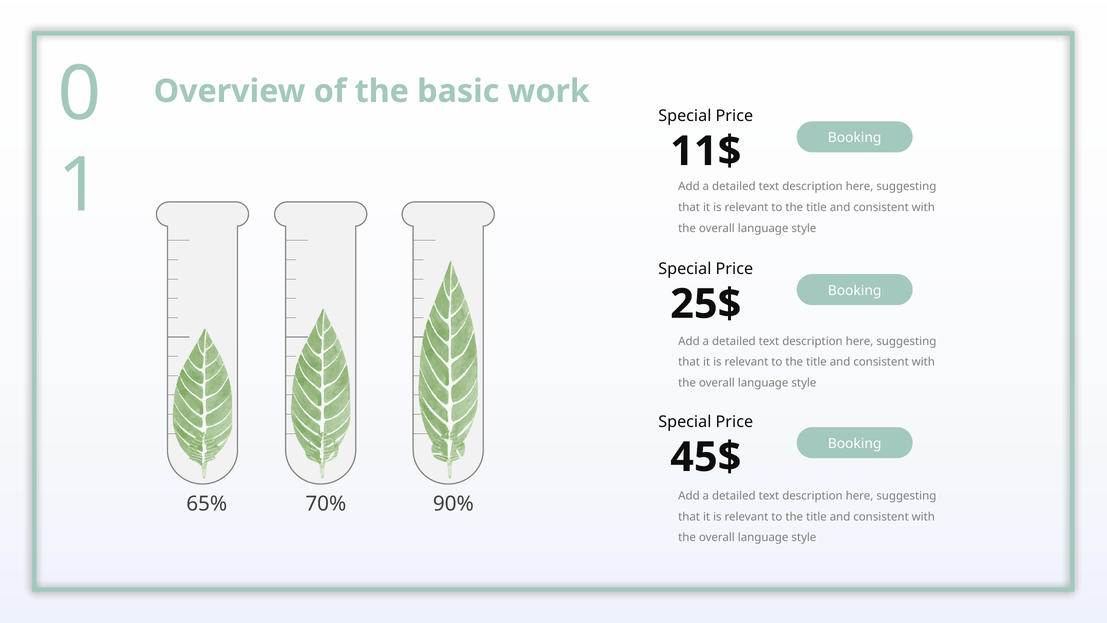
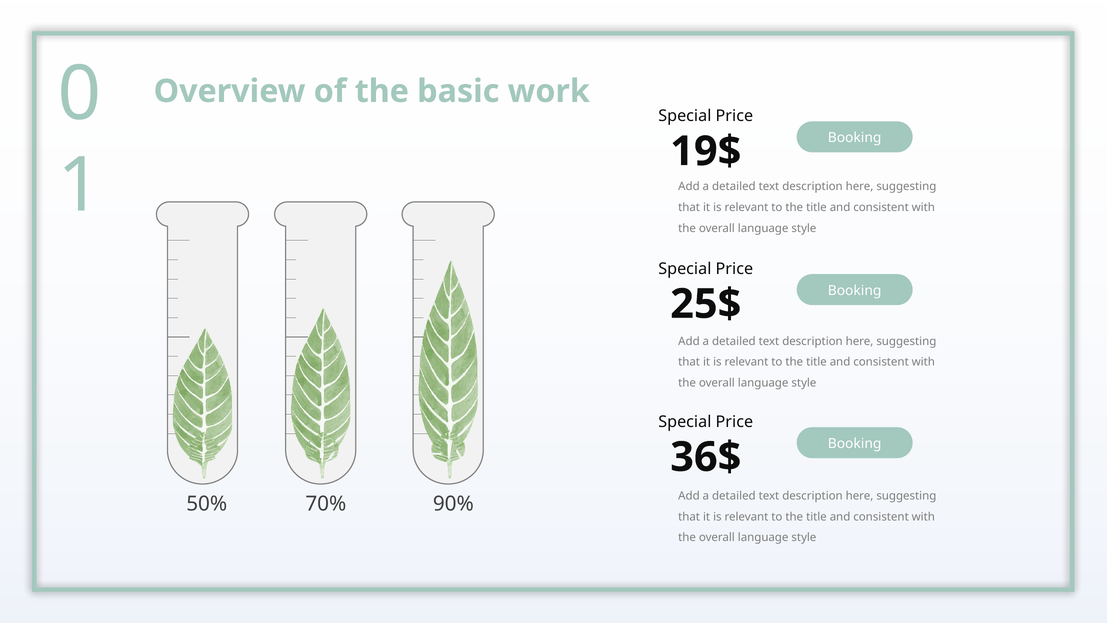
11$: 11$ -> 19$
45$: 45$ -> 36$
65%: 65% -> 50%
